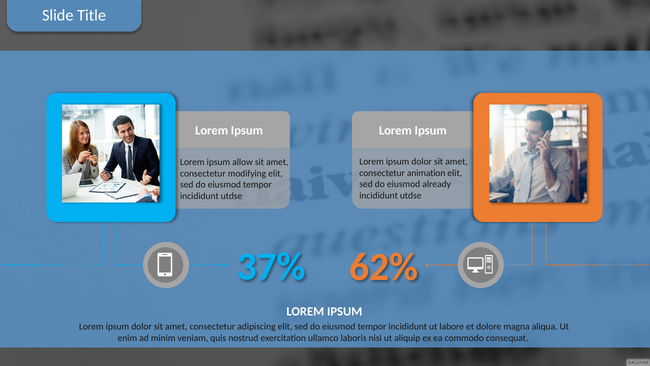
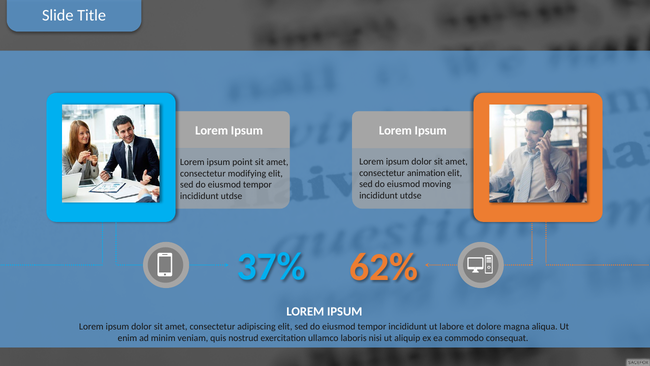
allow: allow -> point
already: already -> moving
